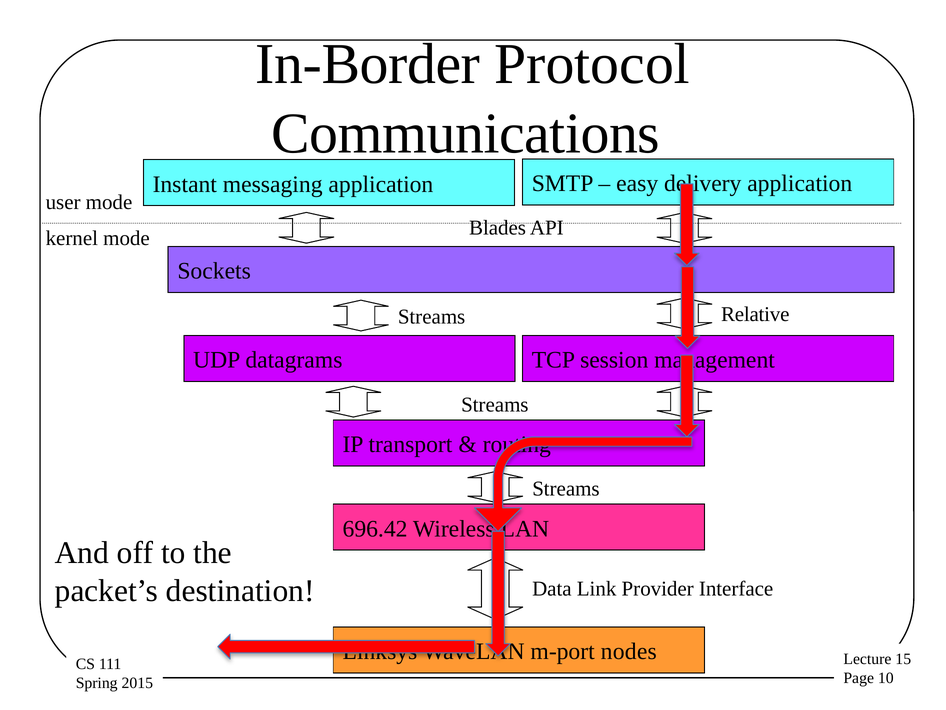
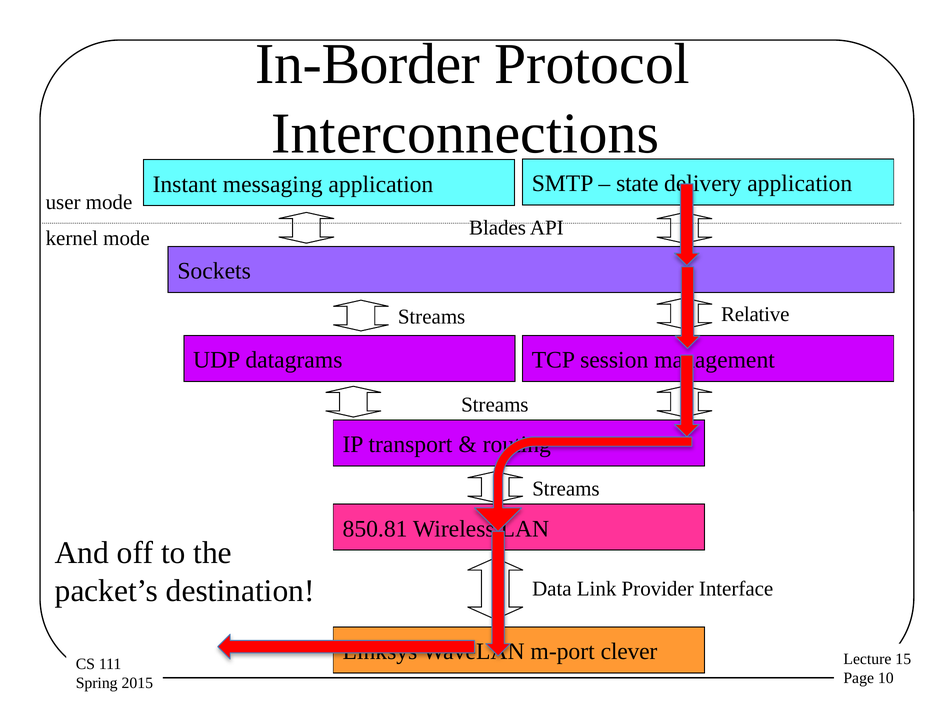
Communications: Communications -> Interconnections
easy: easy -> state
696.42: 696.42 -> 850.81
nodes: nodes -> clever
